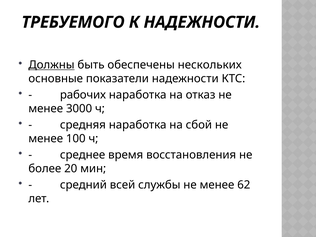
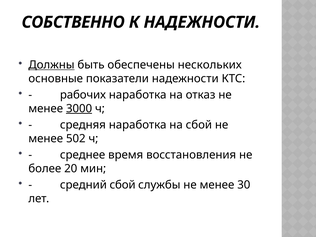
ТРЕБУЕМОГО: ТРЕБУЕМОГО -> СОБСТВЕННО
3000 underline: none -> present
100: 100 -> 502
средний всей: всей -> сбой
62: 62 -> 30
